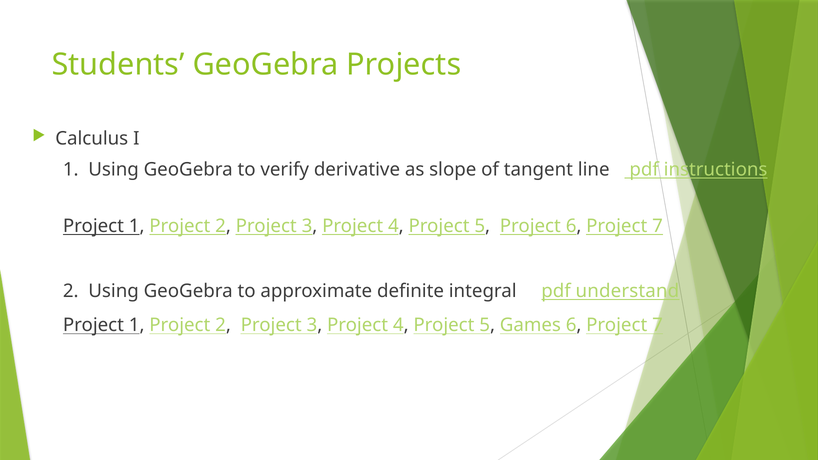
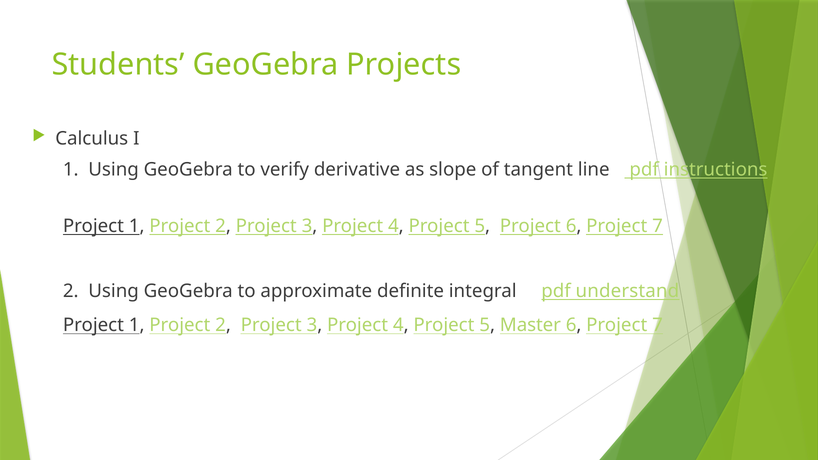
Games: Games -> Master
